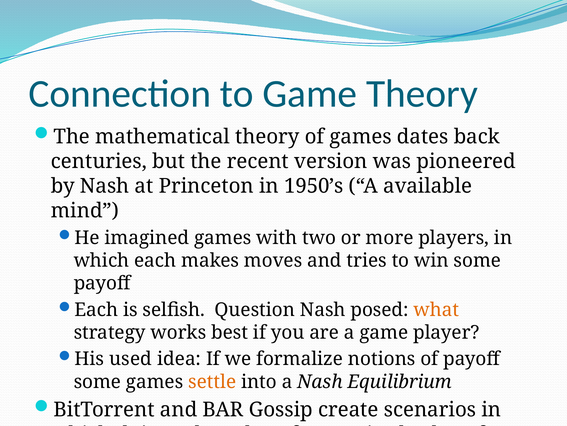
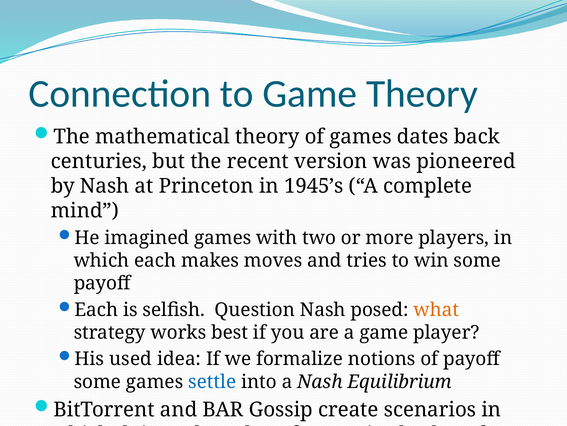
1950’s: 1950’s -> 1945’s
available: available -> complete
settle colour: orange -> blue
